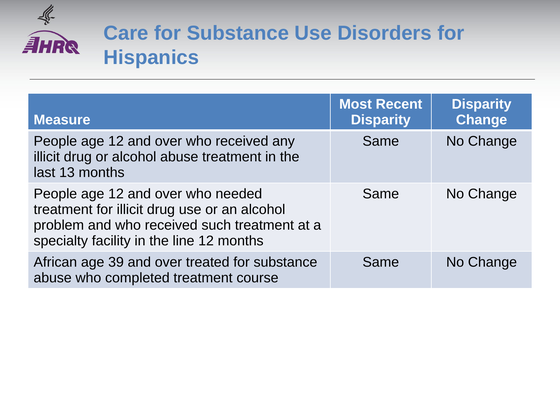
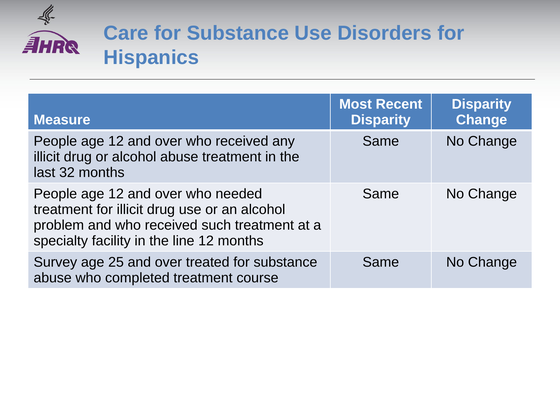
13: 13 -> 32
African: African -> Survey
39: 39 -> 25
